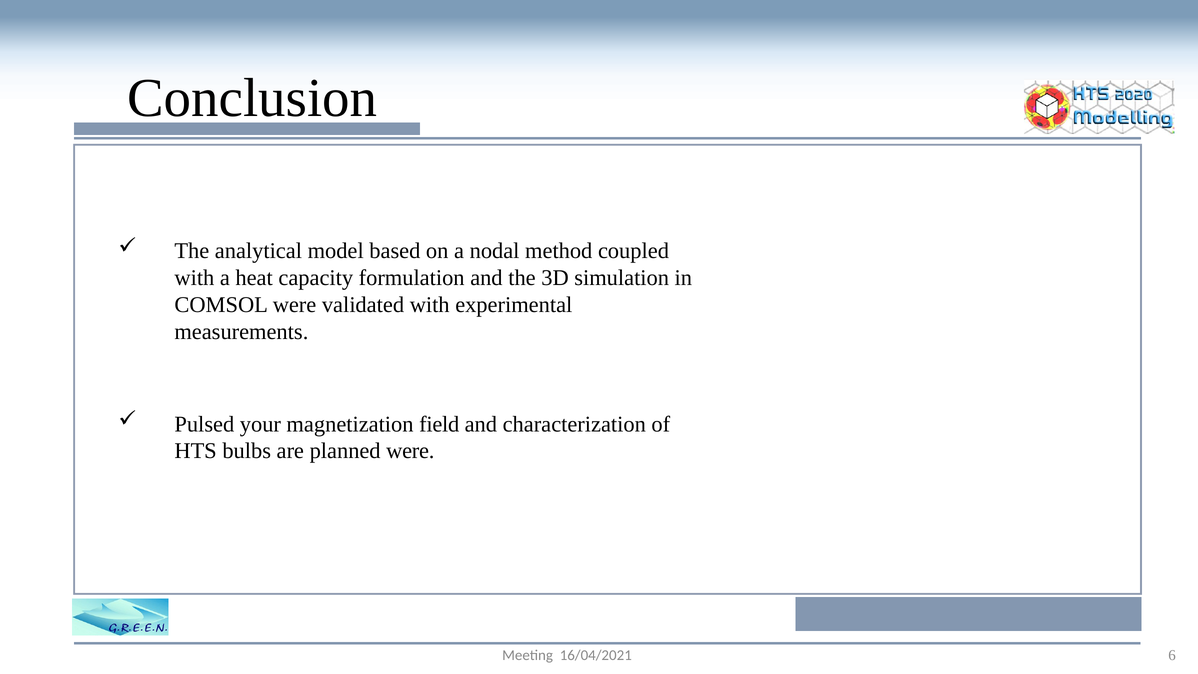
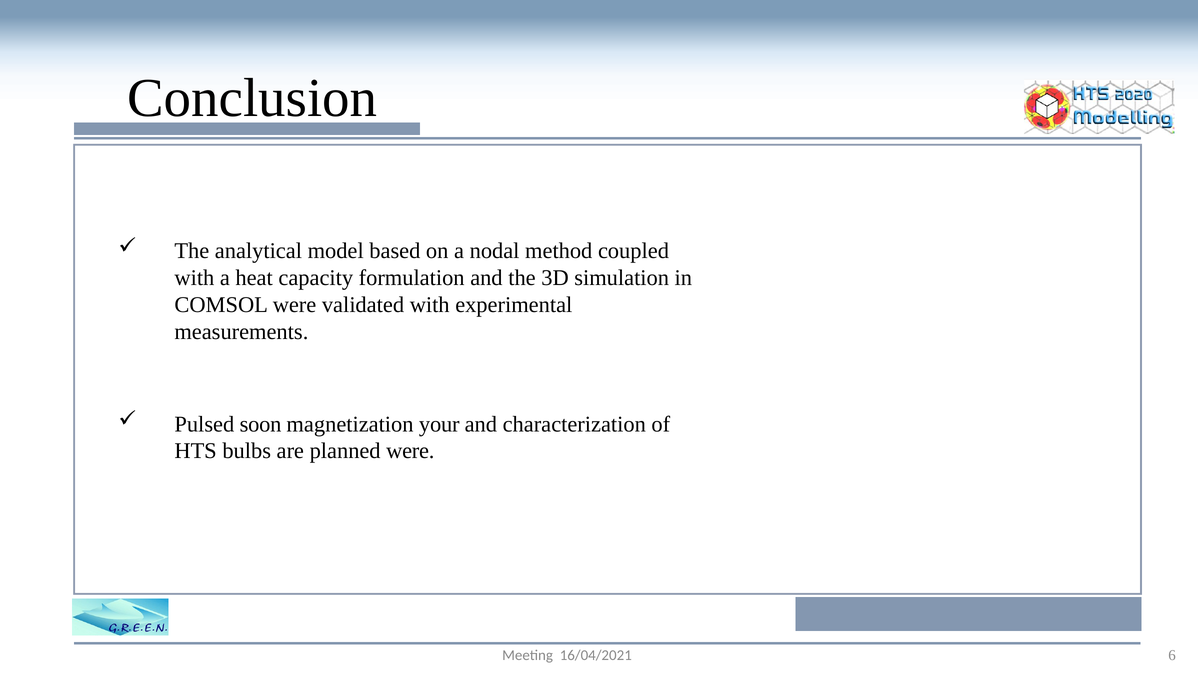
your: your -> soon
field: field -> your
